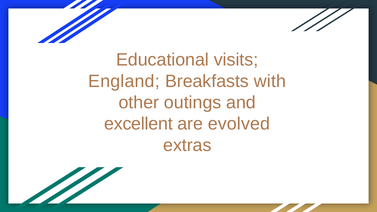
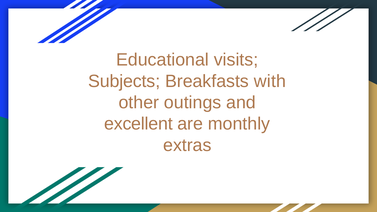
England: England -> Subjects
evolved: evolved -> monthly
